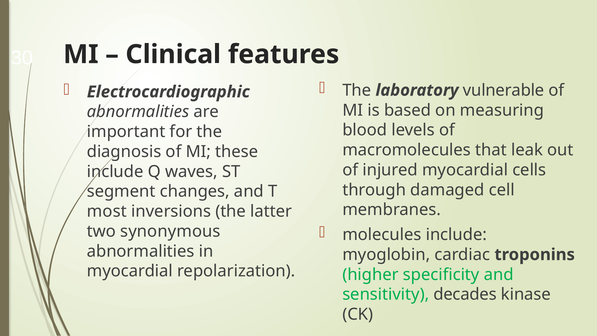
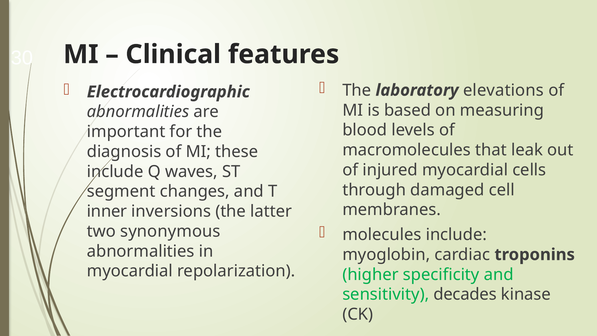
vulnerable: vulnerable -> elevations
most: most -> inner
